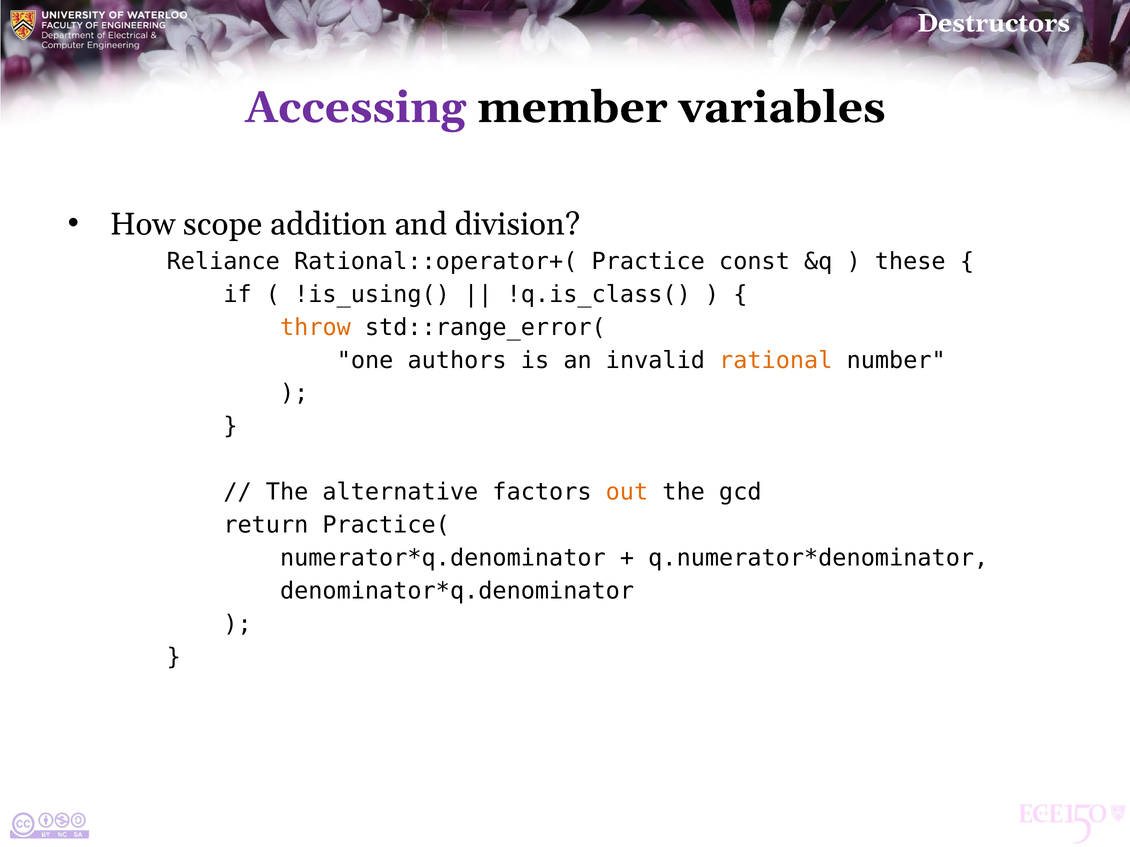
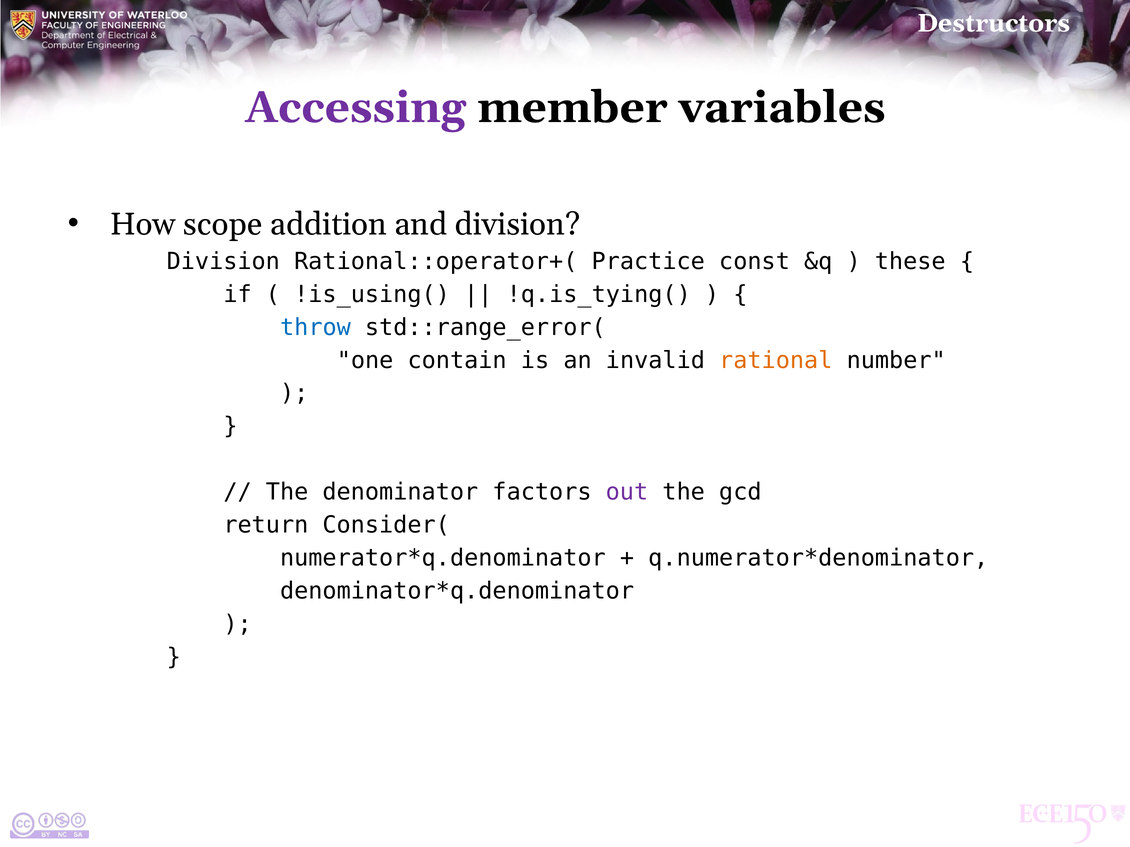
Reliance at (223, 262): Reliance -> Division
!q.is_class(: !q.is_class( -> !q.is_tying(
throw colour: orange -> blue
authors: authors -> contain
alternative: alternative -> denominator
out colour: orange -> purple
Practice(: Practice( -> Consider(
